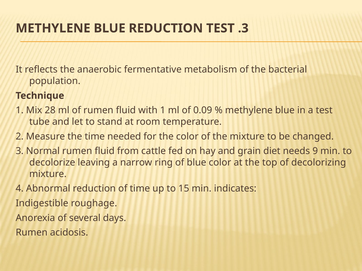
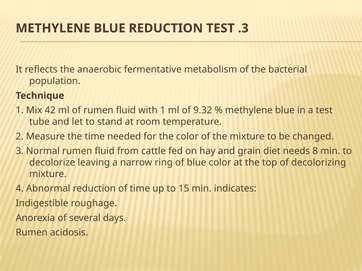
28: 28 -> 42
0.09: 0.09 -> 9.32
9: 9 -> 8
